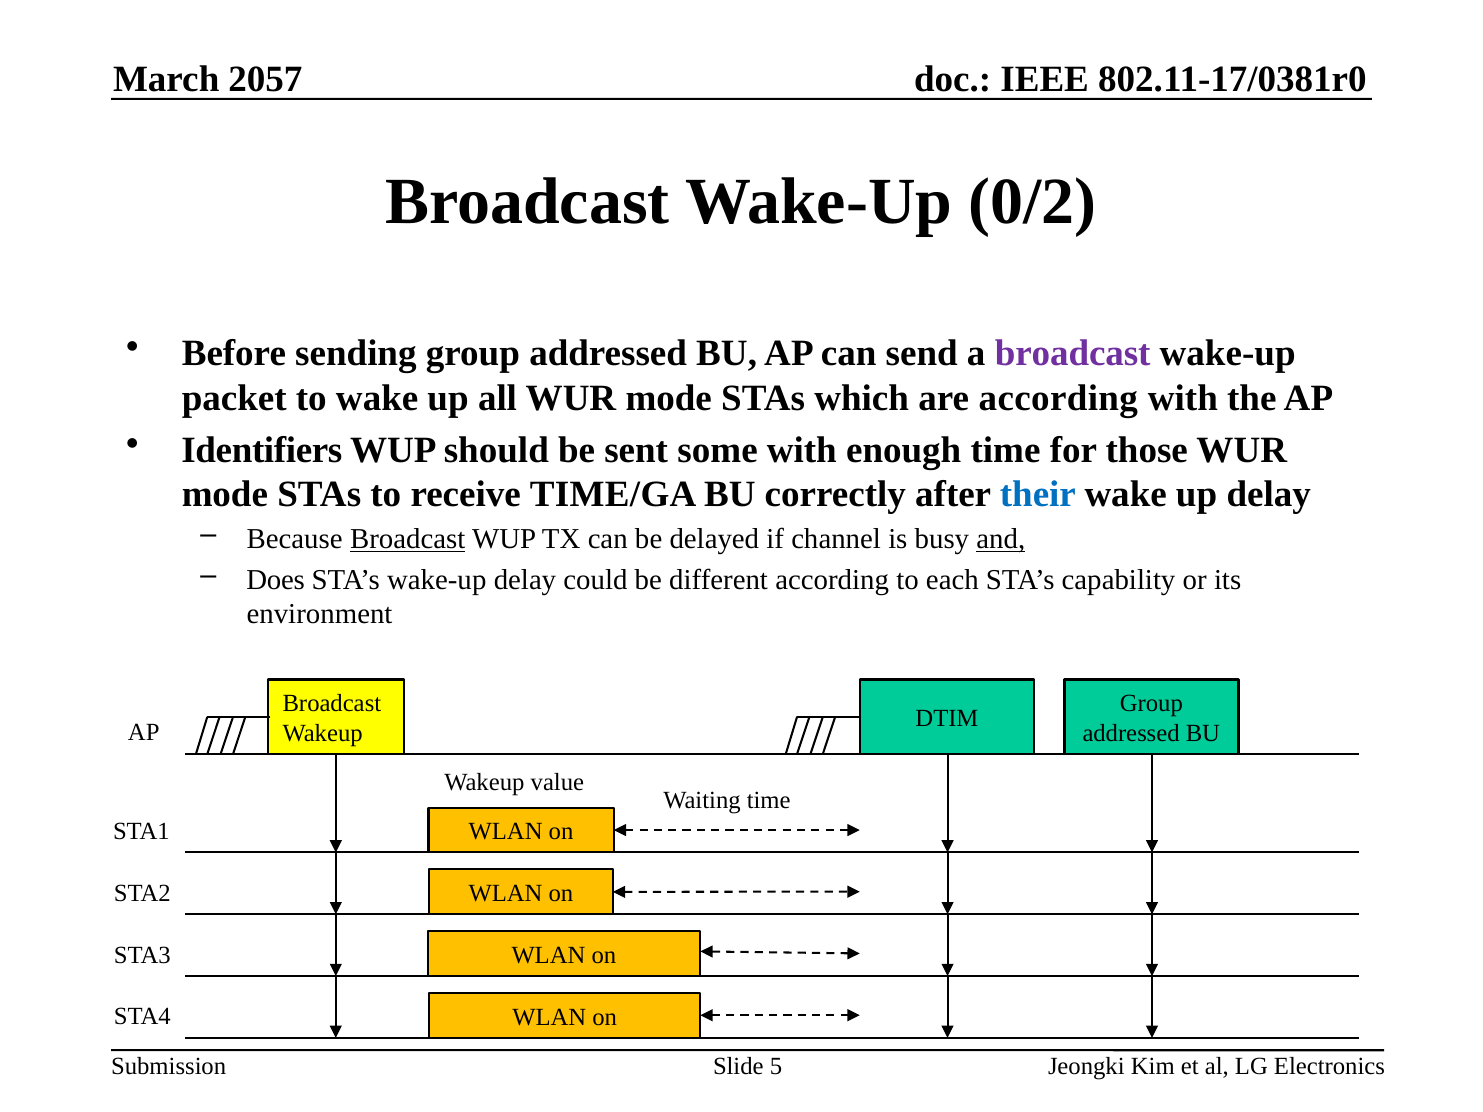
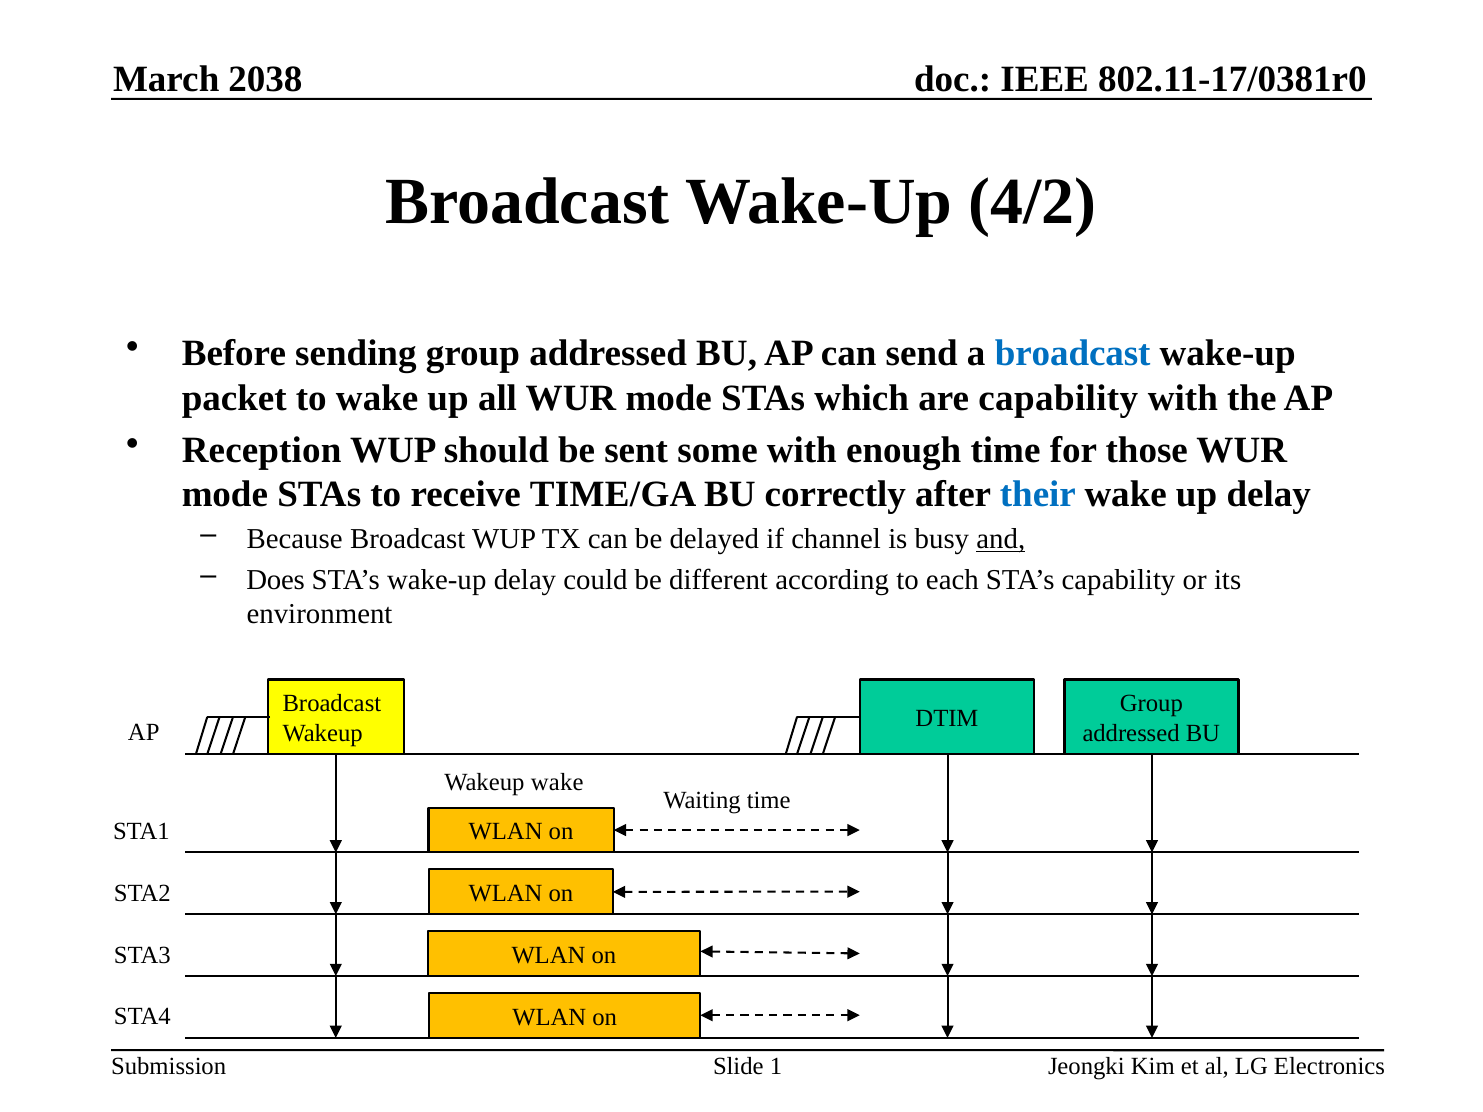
2057: 2057 -> 2038
0/2: 0/2 -> 4/2
broadcast at (1073, 354) colour: purple -> blue
are according: according -> capability
Identifiers: Identifiers -> Reception
Broadcast at (408, 539) underline: present -> none
Wakeup value: value -> wake
5: 5 -> 1
